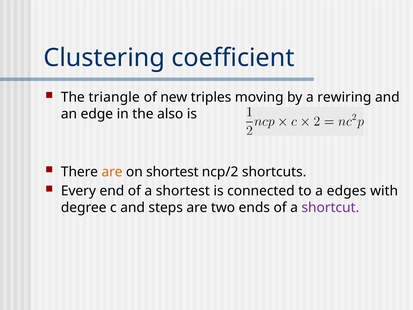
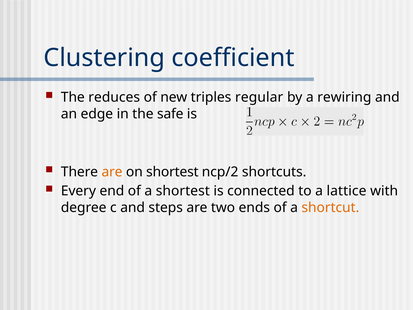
triangle: triangle -> reduces
moving: moving -> regular
also: also -> safe
edges: edges -> lattice
shortcut colour: purple -> orange
